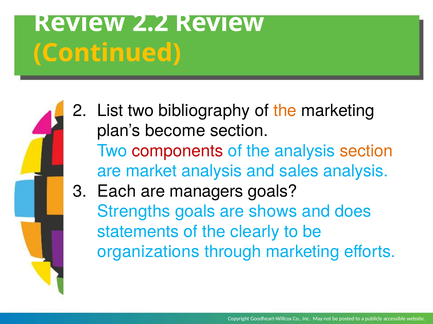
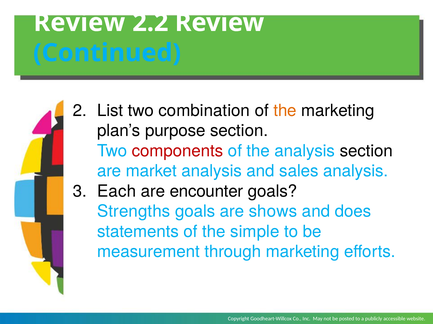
Continued colour: yellow -> light blue
bibliography: bibliography -> combination
become: become -> purpose
section at (366, 151) colour: orange -> black
managers: managers -> encounter
clearly: clearly -> simple
organizations: organizations -> measurement
